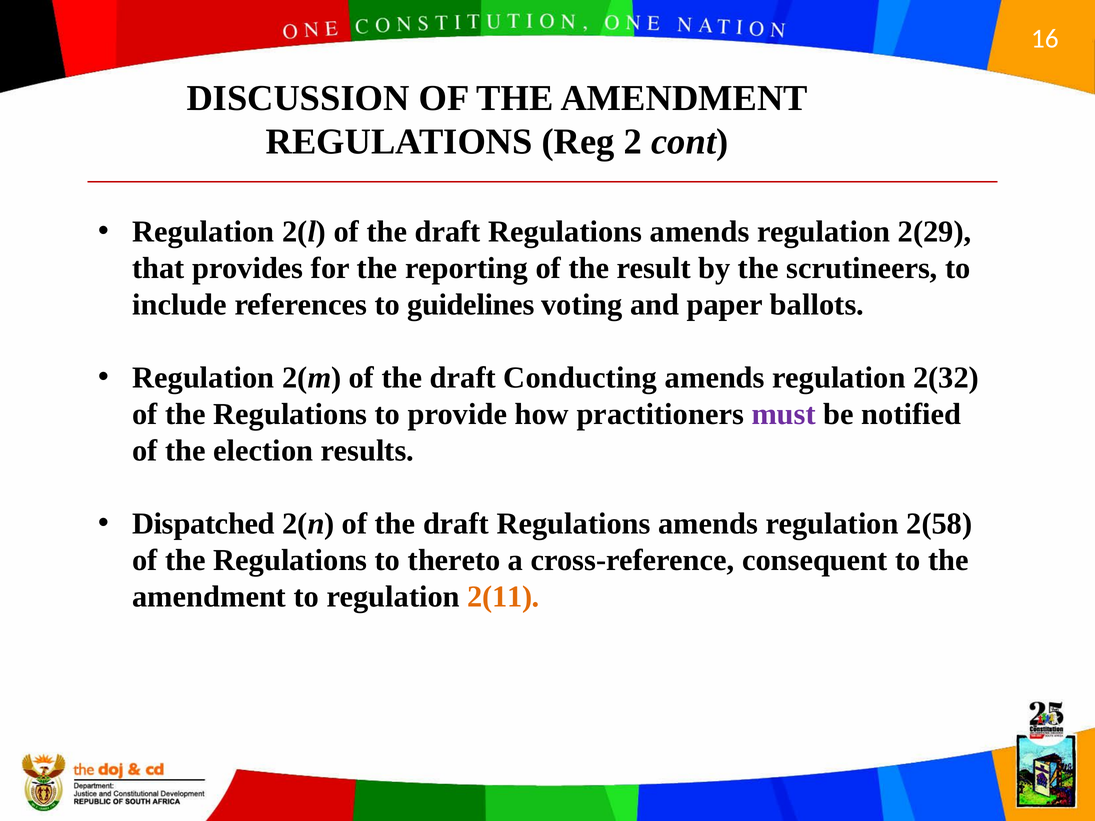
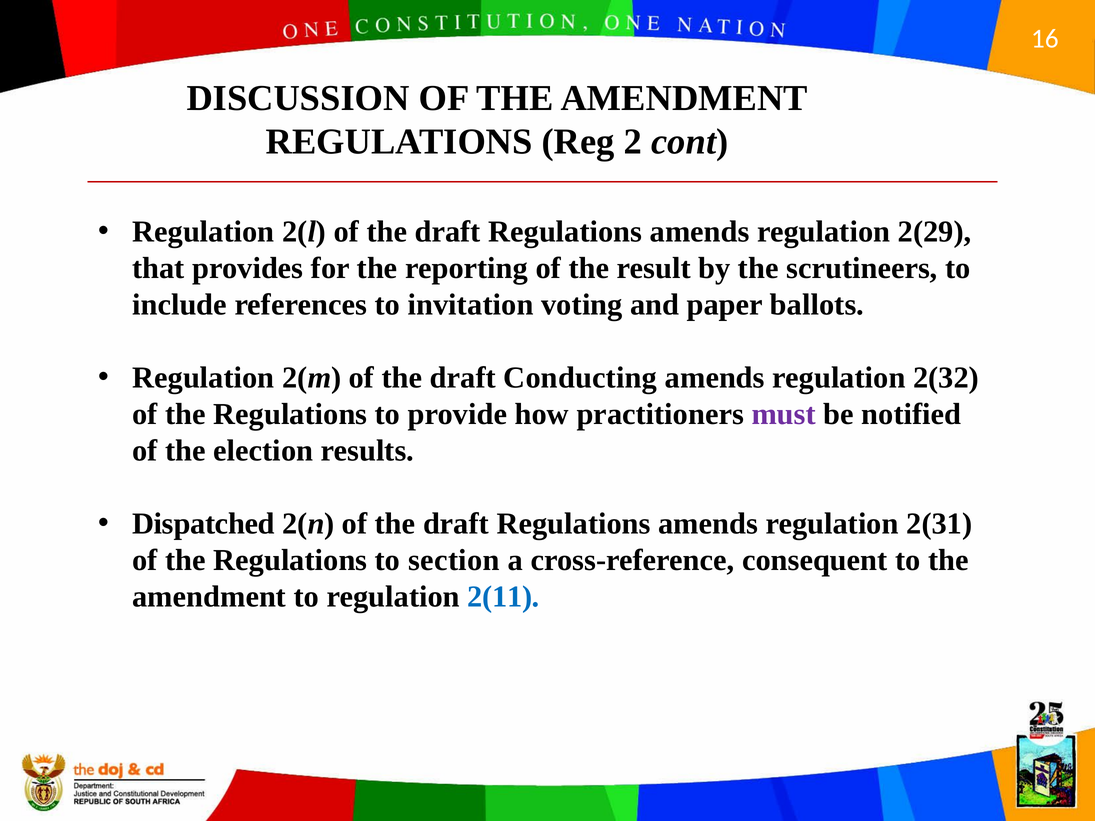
guidelines: guidelines -> invitation
2(58: 2(58 -> 2(31
thereto: thereto -> section
2(11 colour: orange -> blue
